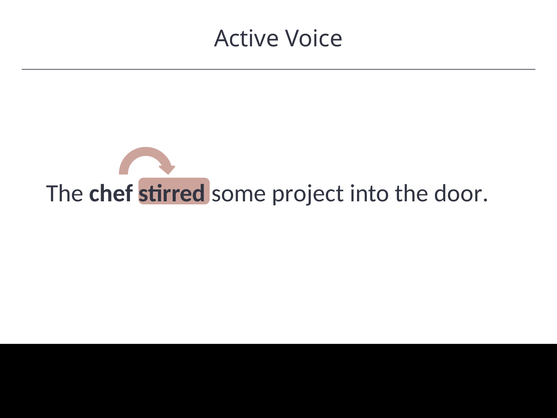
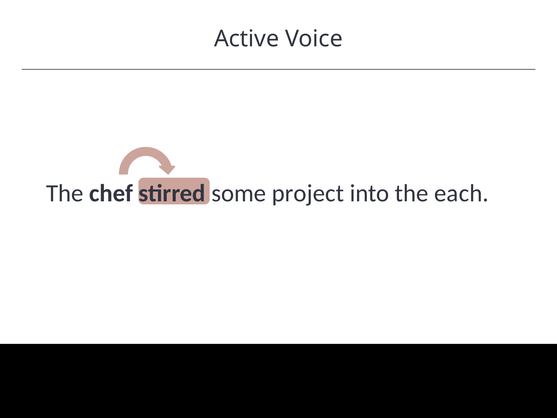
door: door -> each
